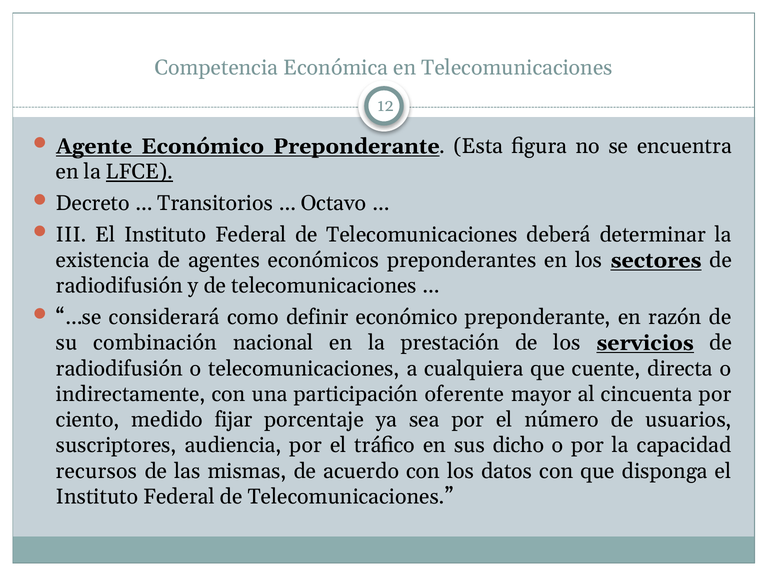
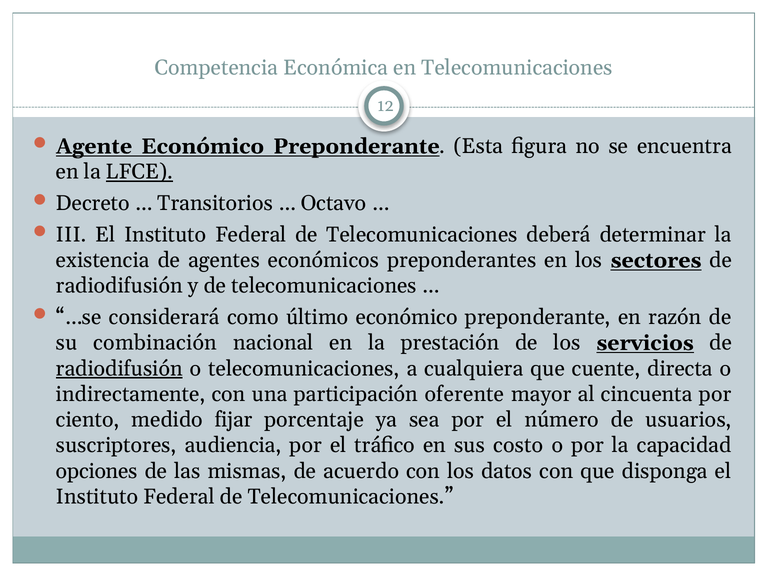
definir: definir -> último
radiodifusión at (119, 369) underline: none -> present
dicho: dicho -> costo
recursos: recursos -> opciones
